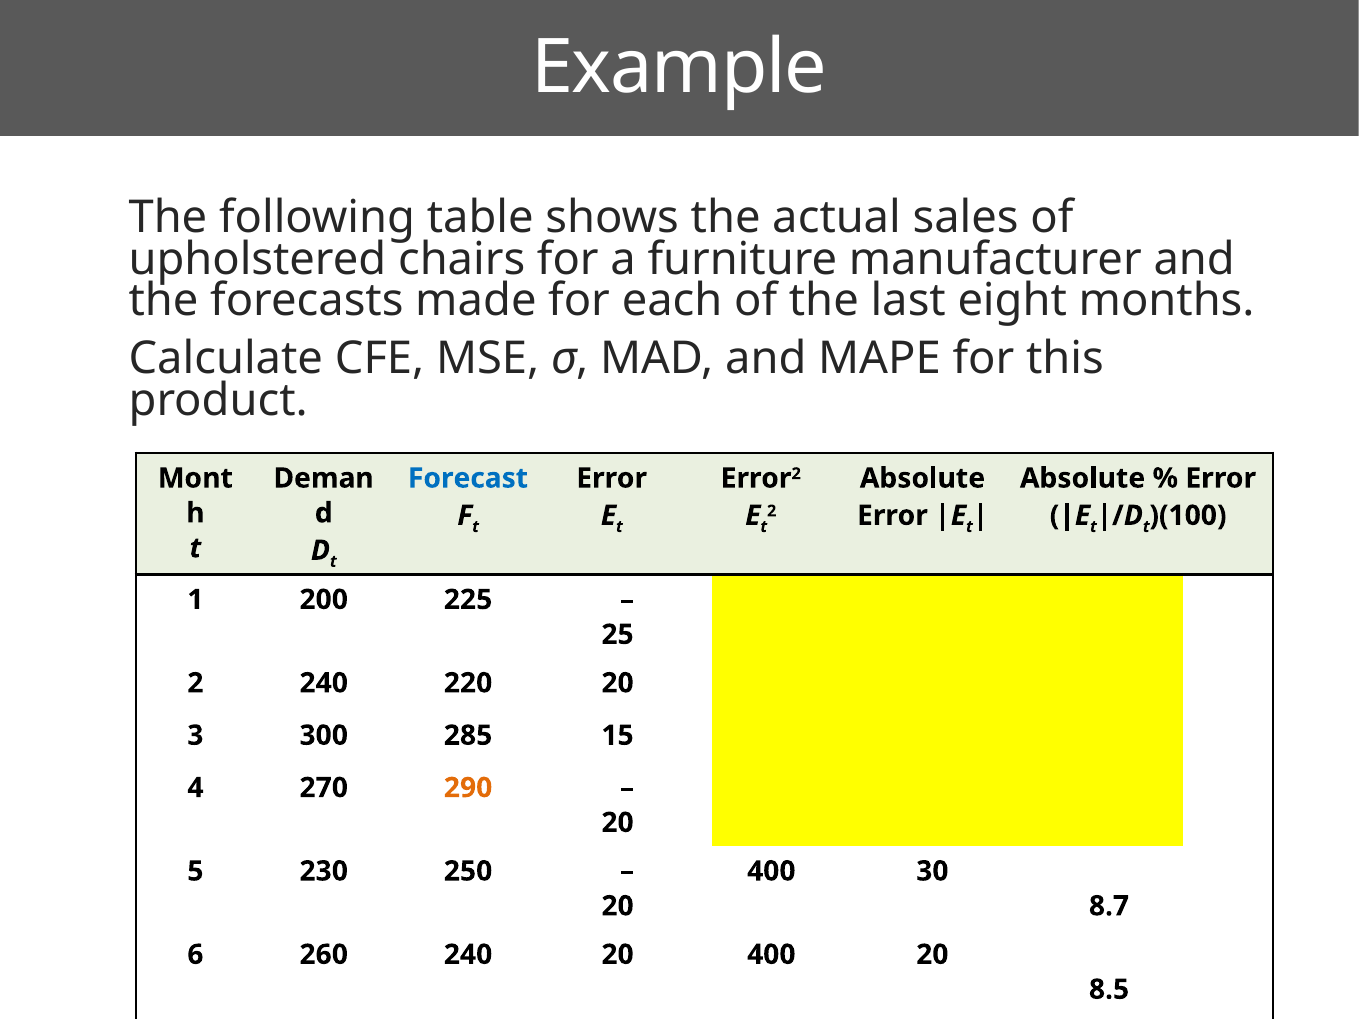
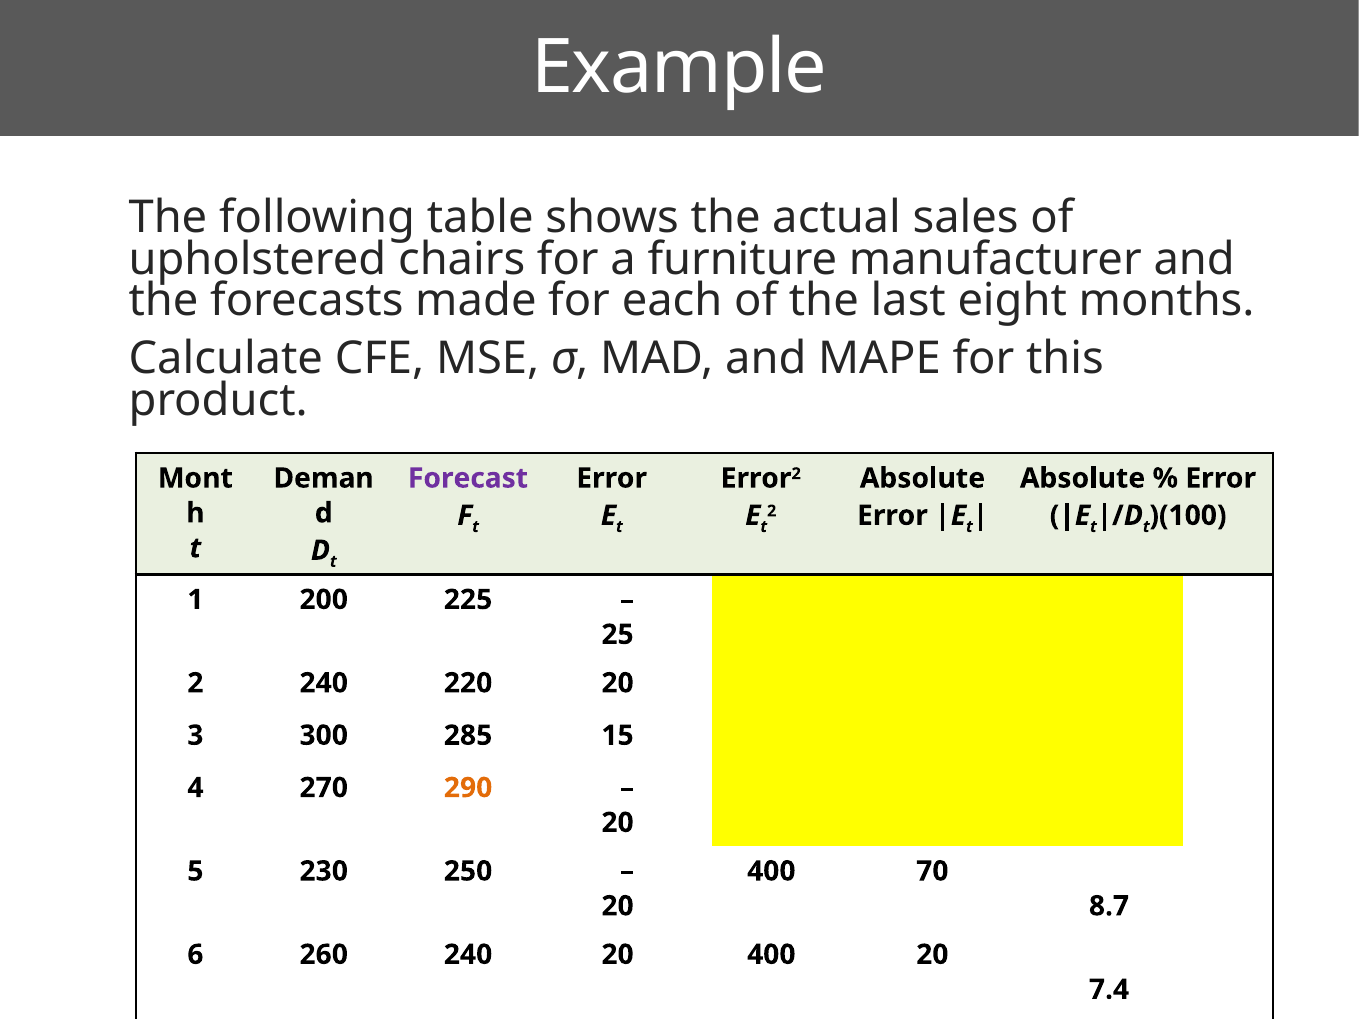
Forecast colour: blue -> purple
30: 30 -> 70
8.5: 8.5 -> 7.4
